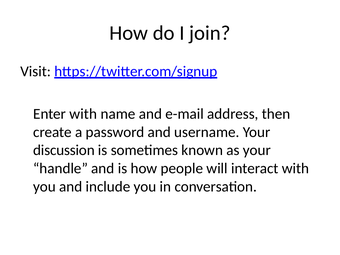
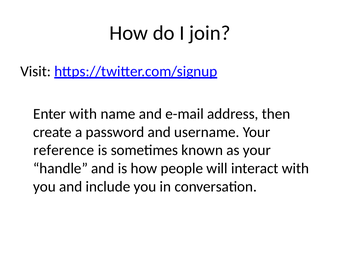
discussion: discussion -> reference
